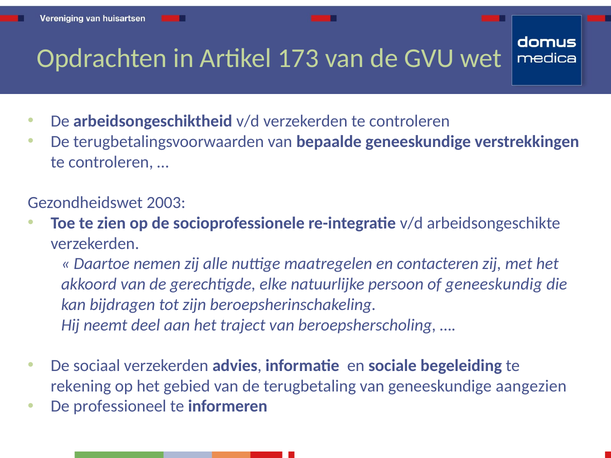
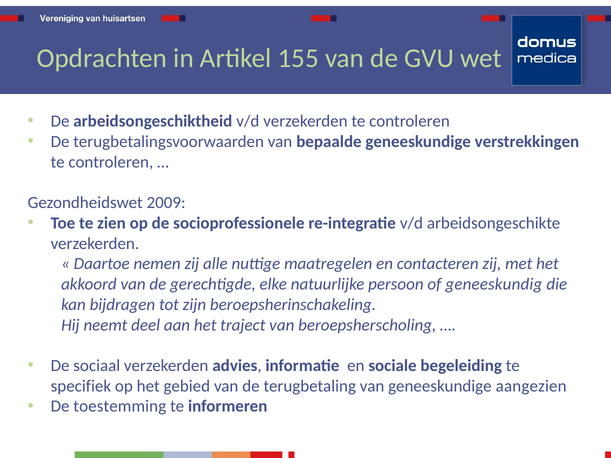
173: 173 -> 155
2003: 2003 -> 2009
rekening: rekening -> specifiek
professioneel: professioneel -> toestemming
